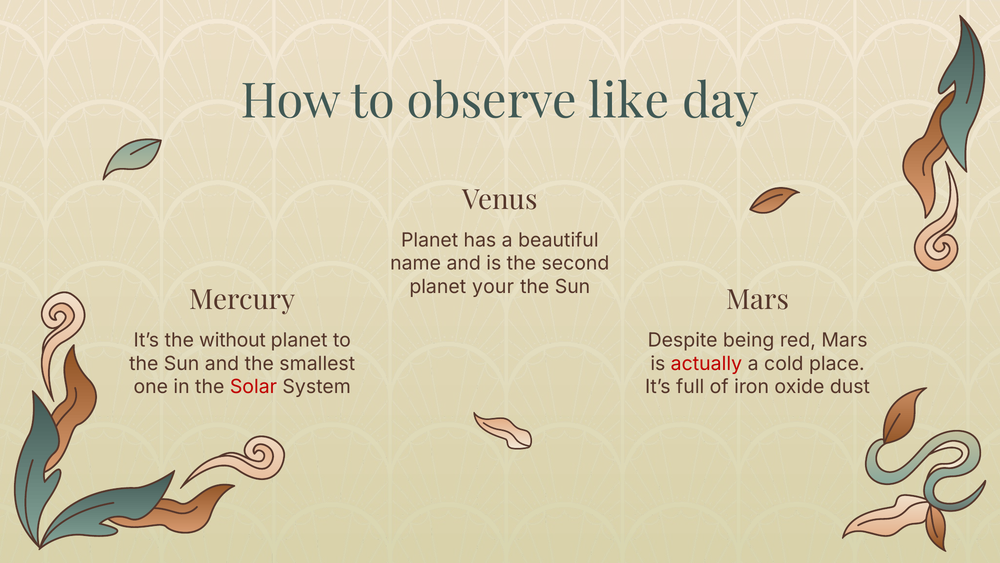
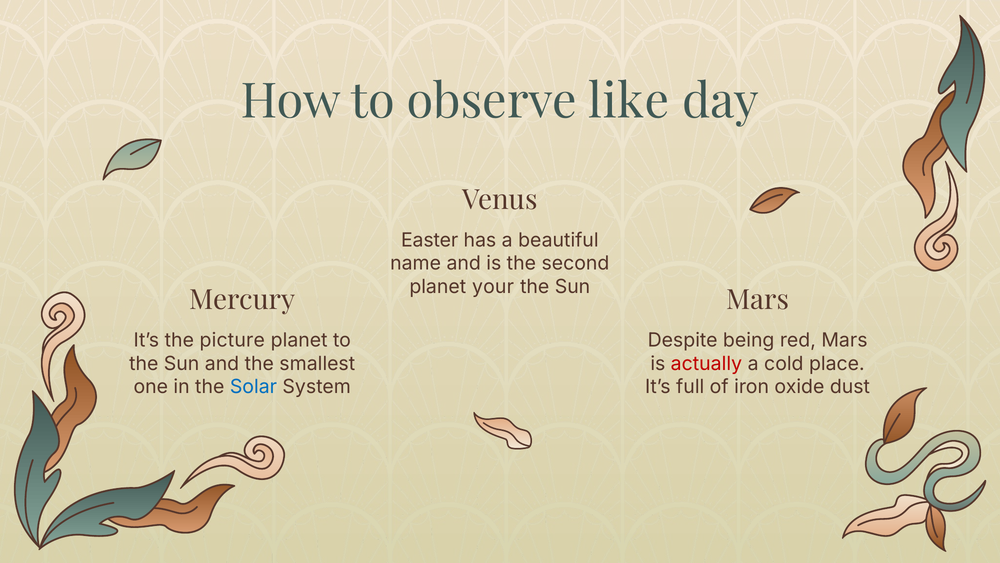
Planet at (430, 240): Planet -> Easter
without: without -> picture
Solar colour: red -> blue
